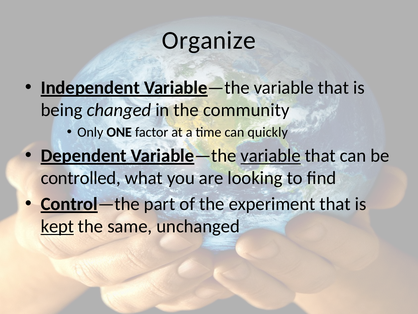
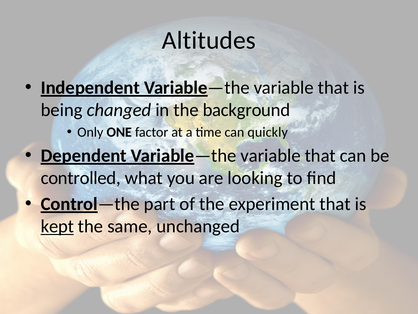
Organize: Organize -> Altitudes
community: community -> background
variable at (271, 156) underline: present -> none
